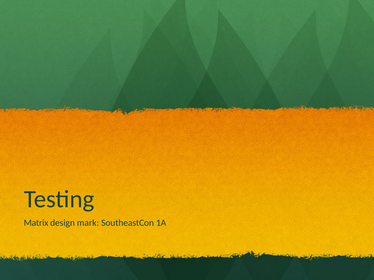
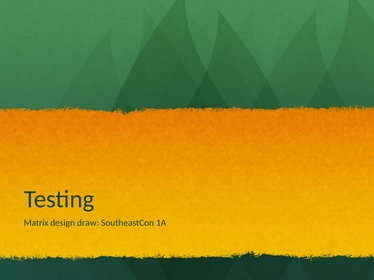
mark: mark -> draw
